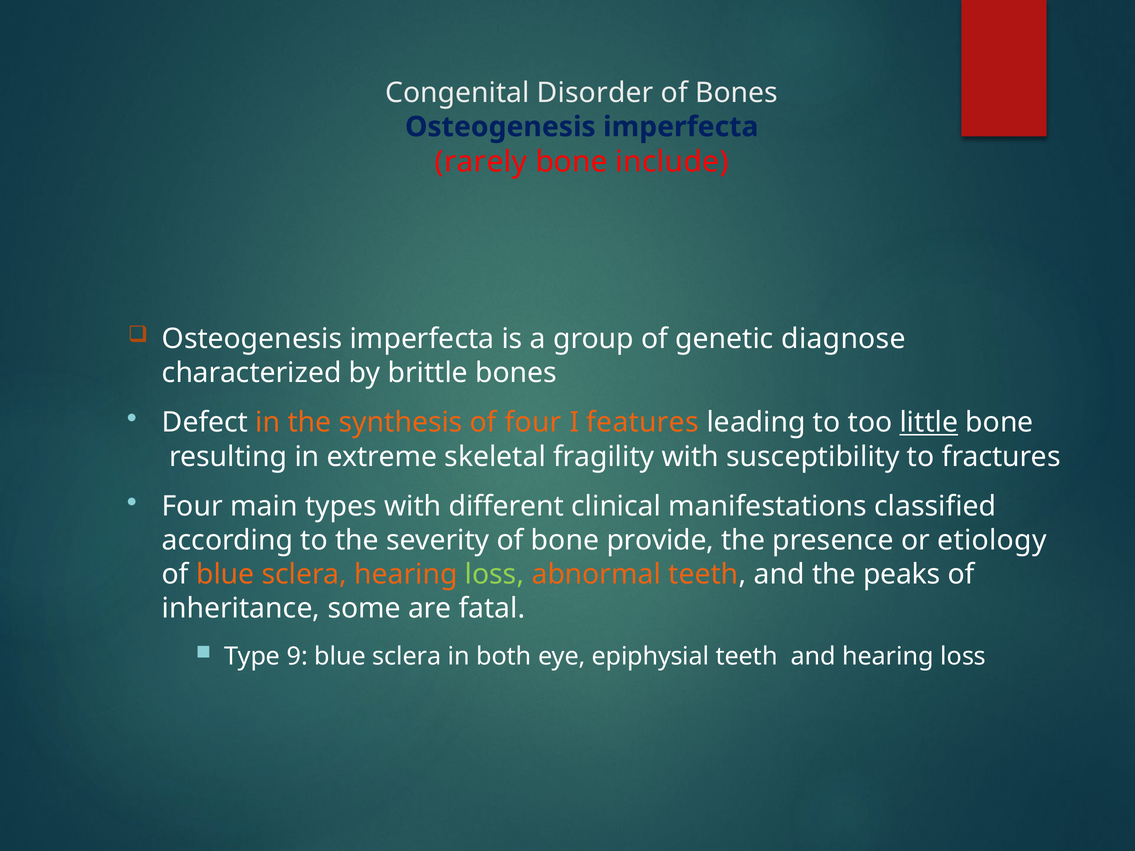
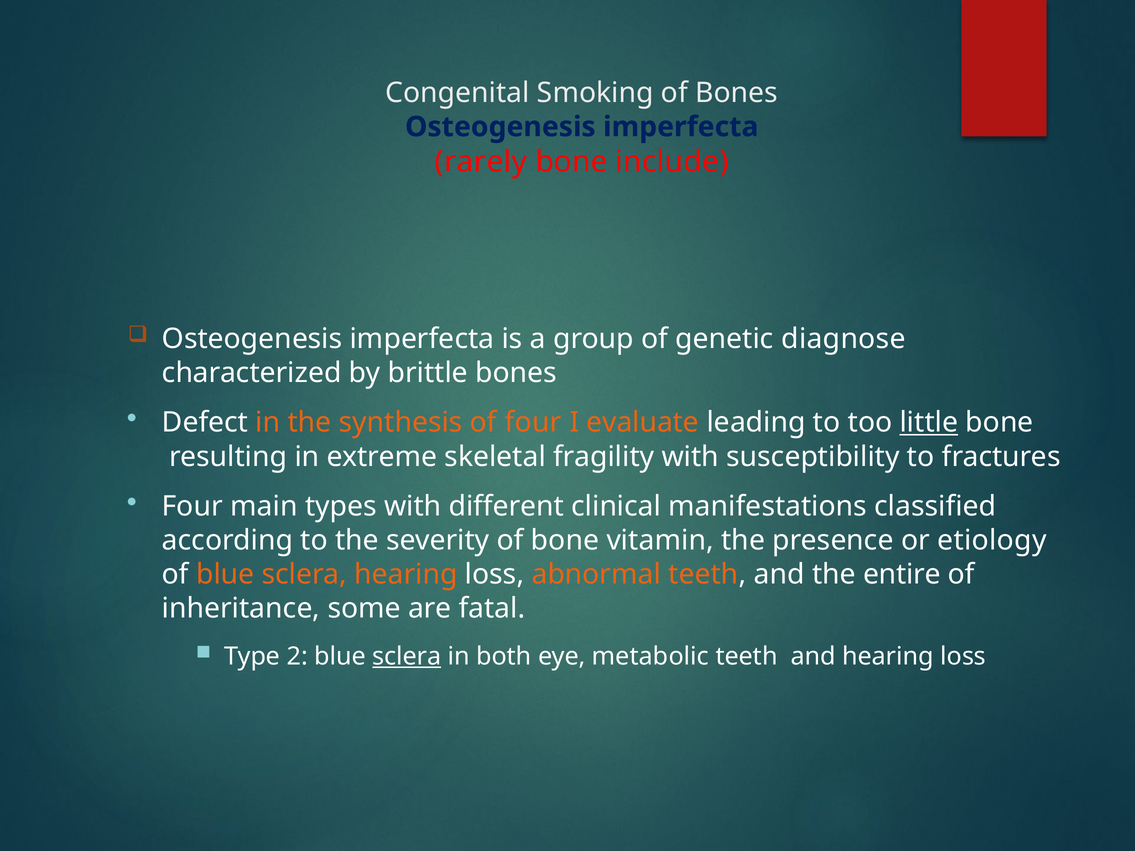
Disorder: Disorder -> Smoking
features: features -> evaluate
provide: provide -> vitamin
loss at (495, 575) colour: light green -> white
peaks: peaks -> entire
9: 9 -> 2
sclera at (407, 656) underline: none -> present
epiphysial: epiphysial -> metabolic
